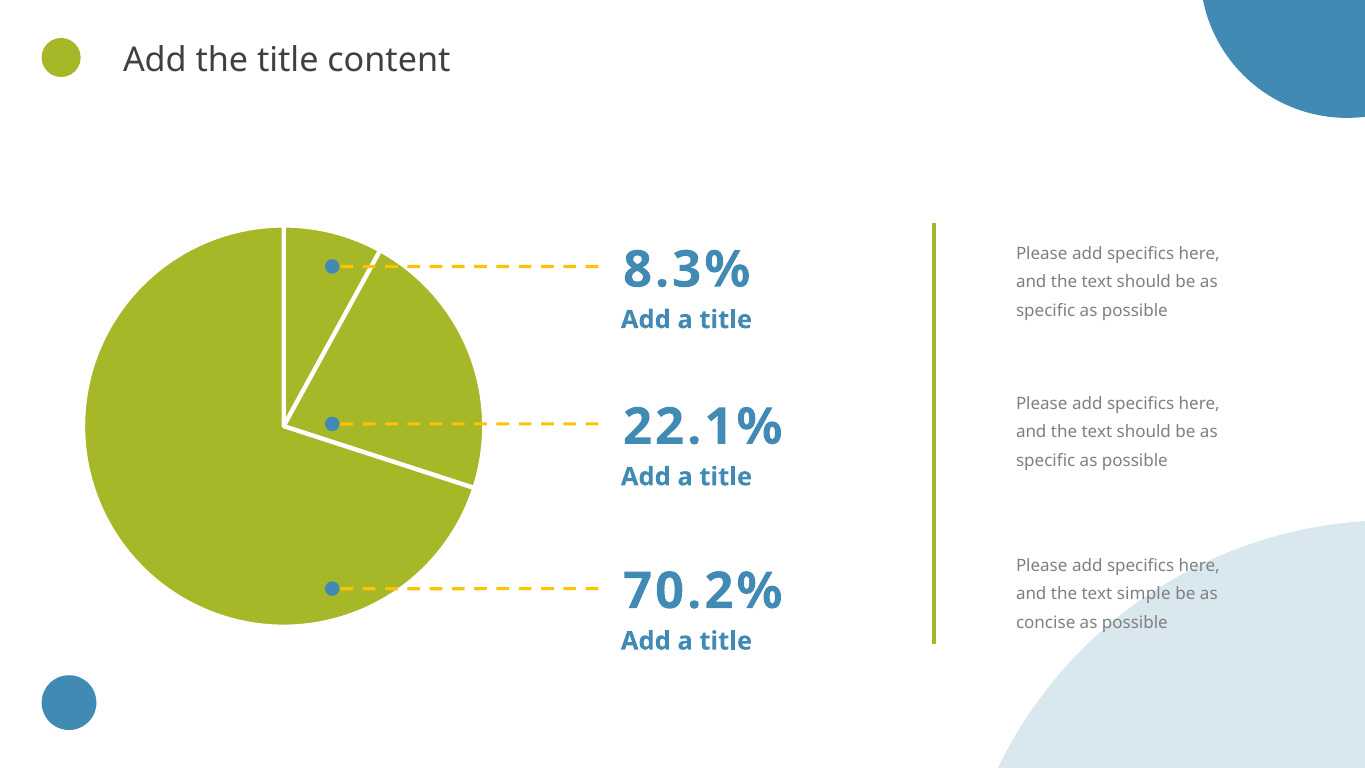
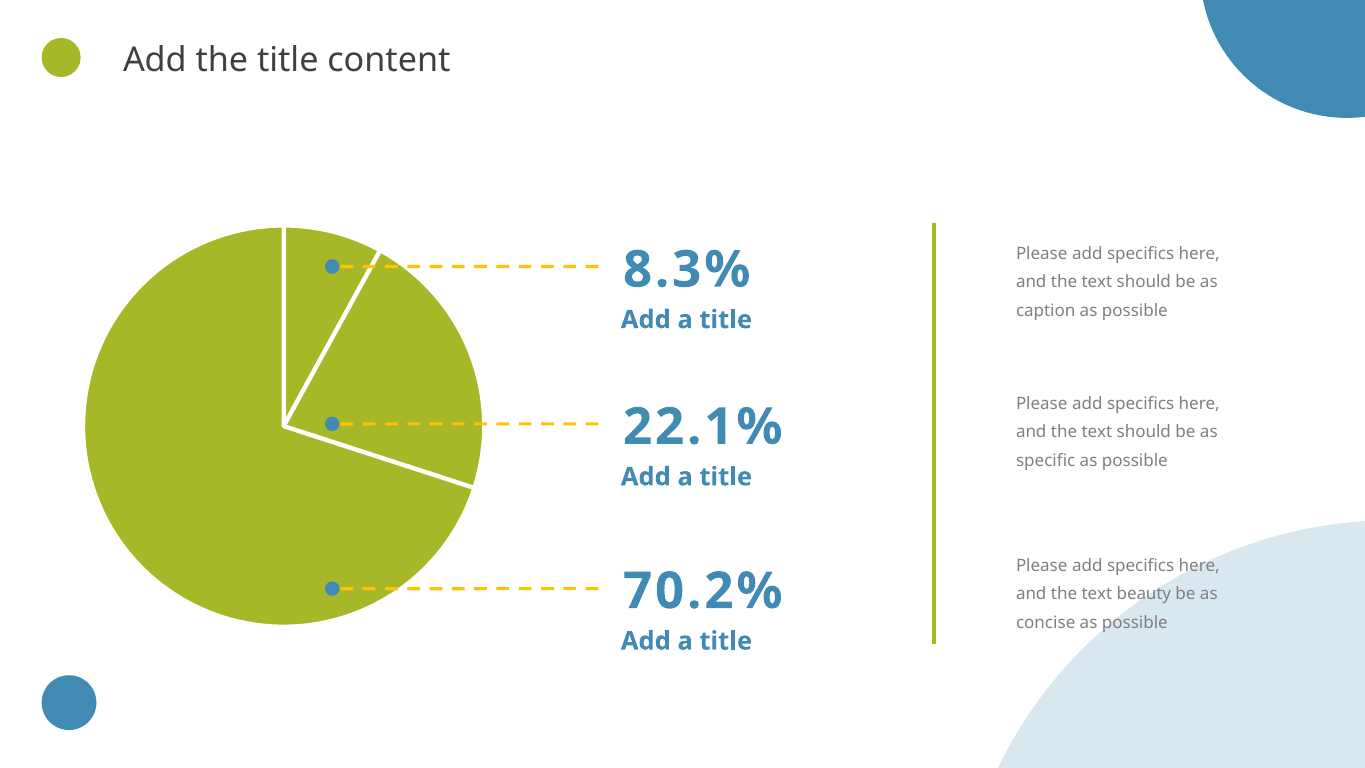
specific at (1046, 310): specific -> caption
simple: simple -> beauty
